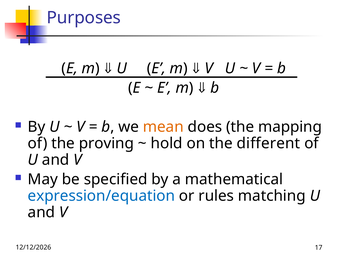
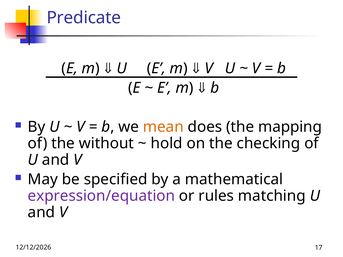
Purposes: Purposes -> Predicate
proving: proving -> without
different: different -> checking
expression/equation colour: blue -> purple
